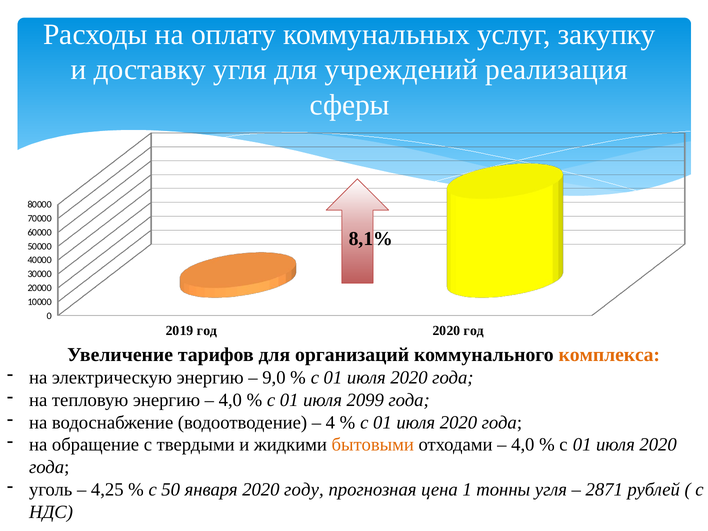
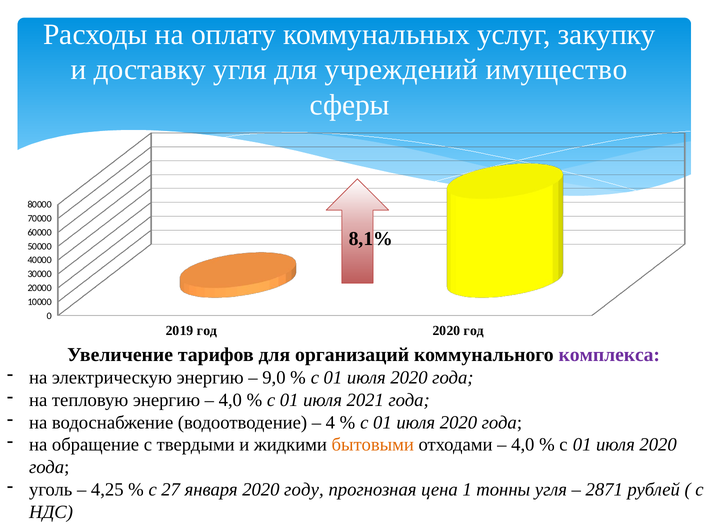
реализация: реализация -> имущество
комплекса colour: orange -> purple
2099: 2099 -> 2021
50: 50 -> 27
